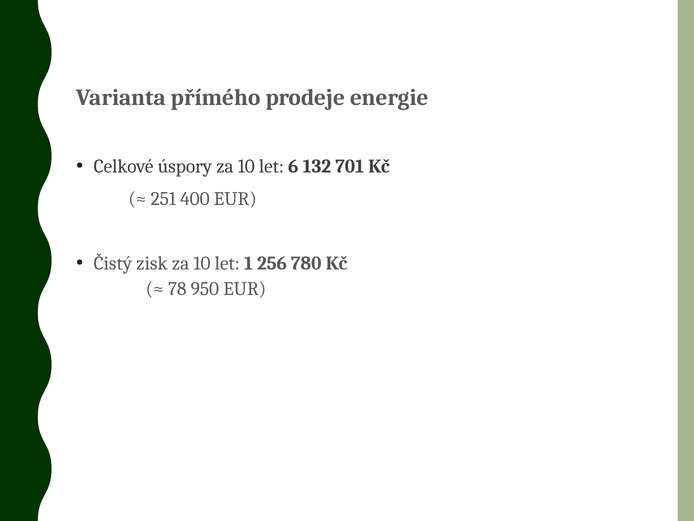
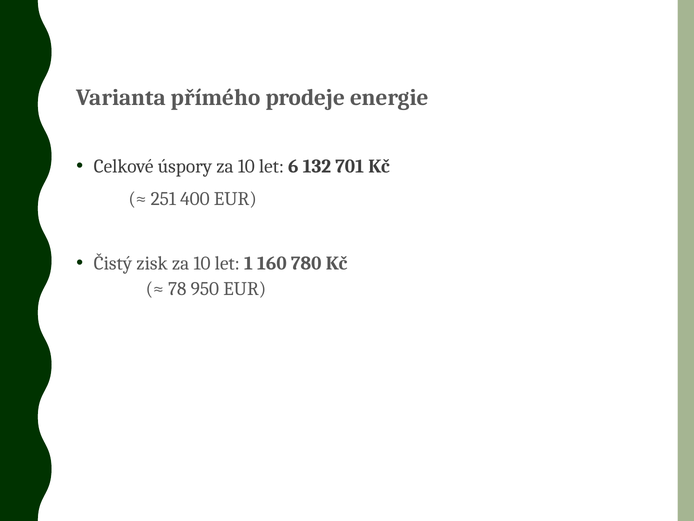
256: 256 -> 160
